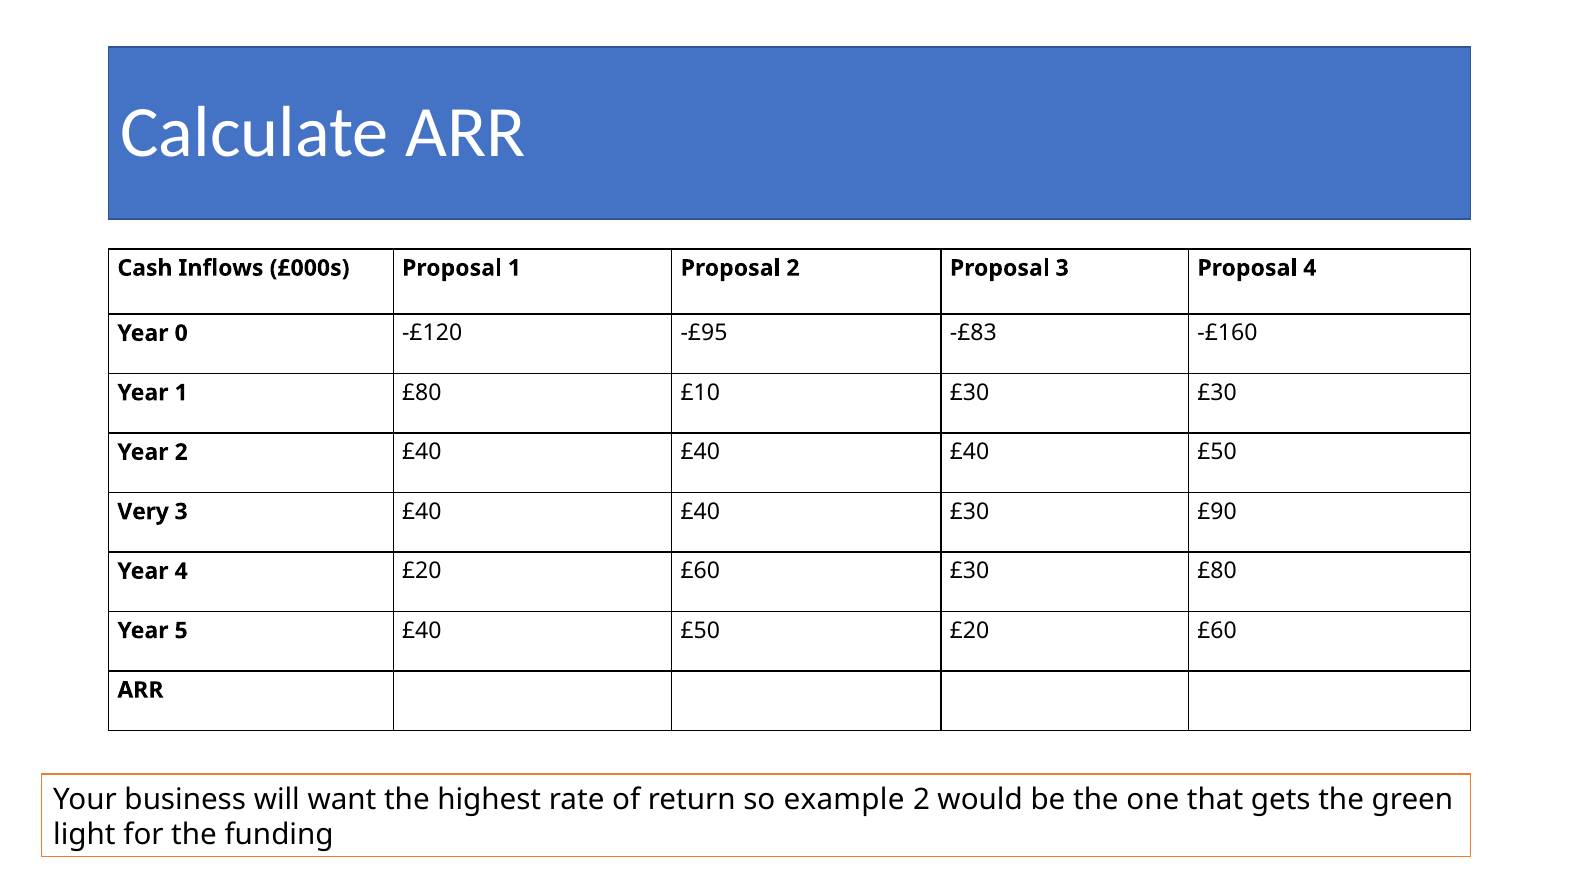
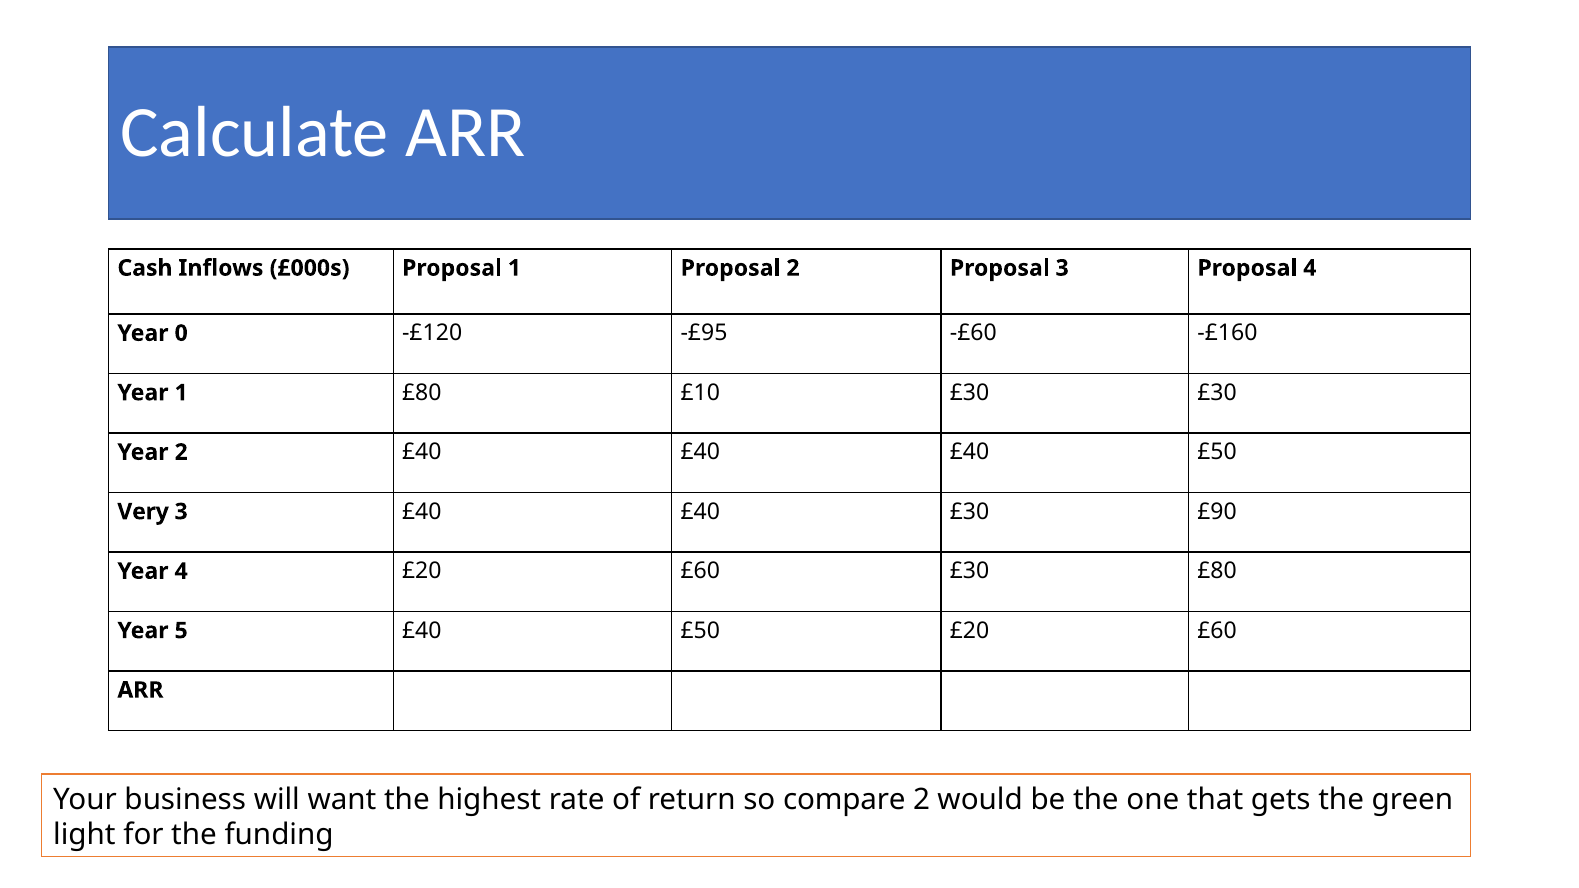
-£83: -£83 -> -£60
example: example -> compare
